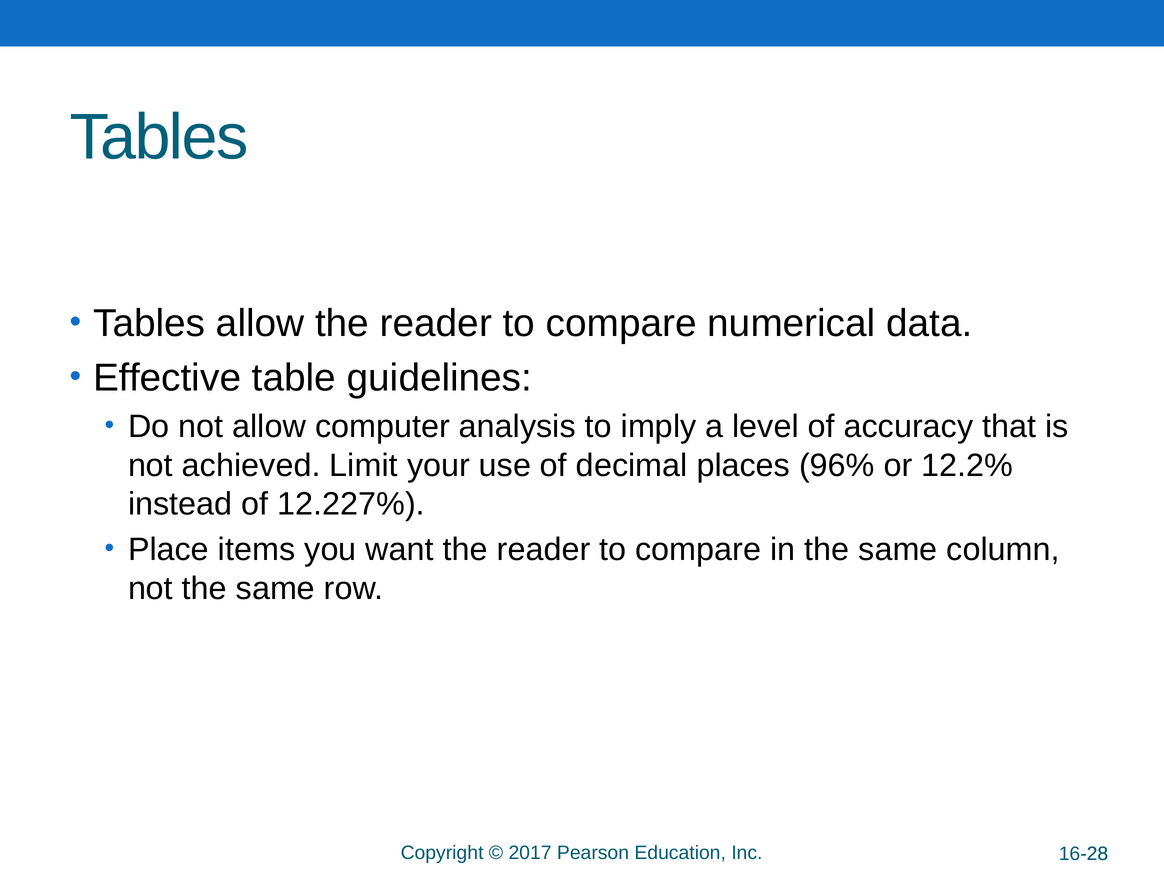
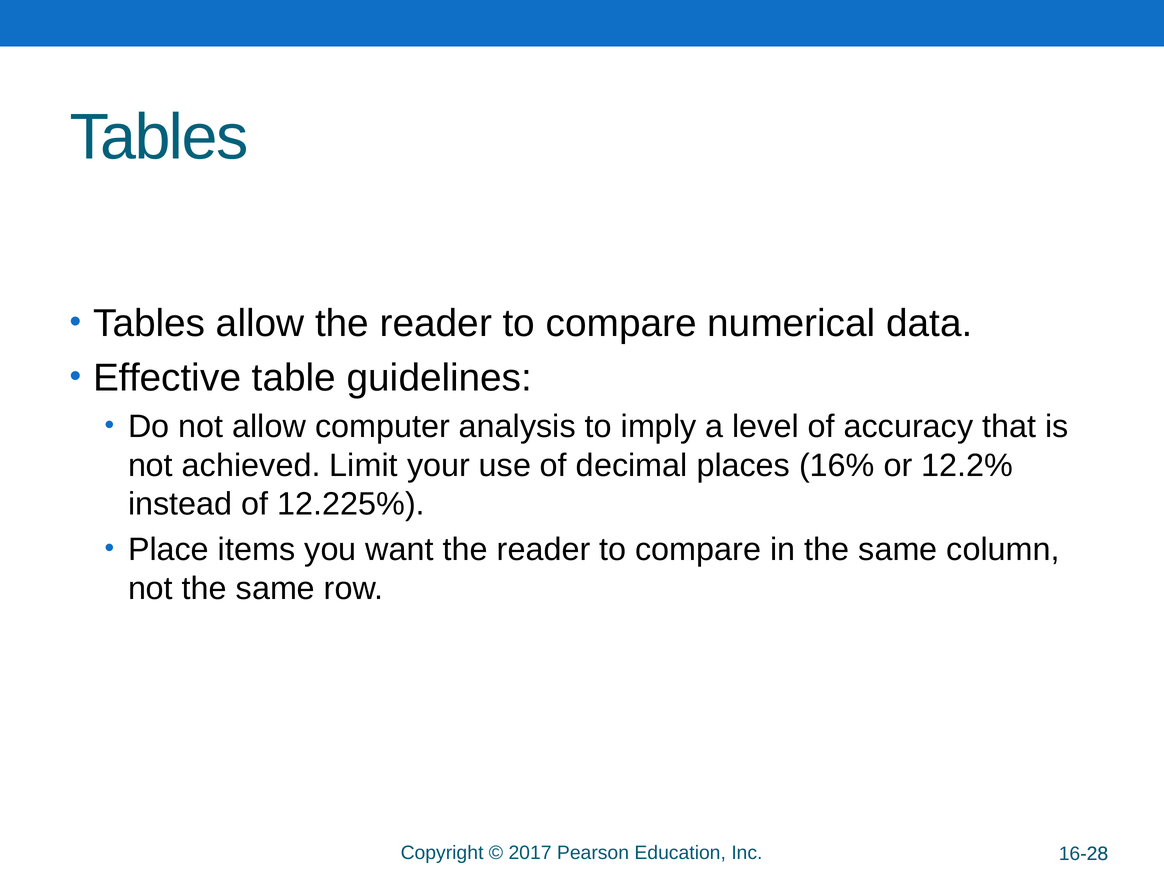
96%: 96% -> 16%
12.227%: 12.227% -> 12.225%
